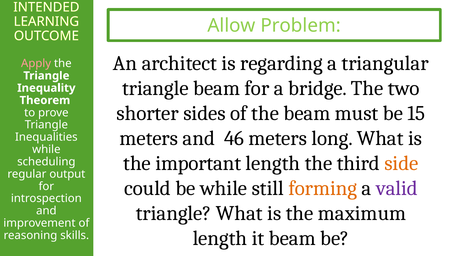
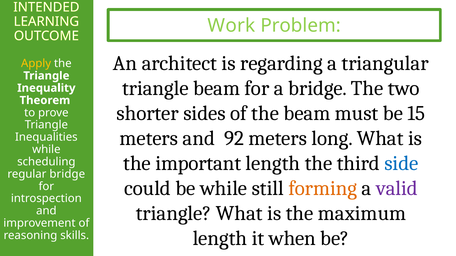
Allow: Allow -> Work
Apply colour: pink -> yellow
46: 46 -> 92
side colour: orange -> blue
regular output: output -> bridge
it beam: beam -> when
